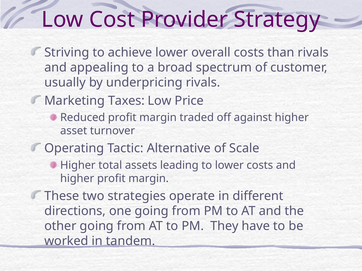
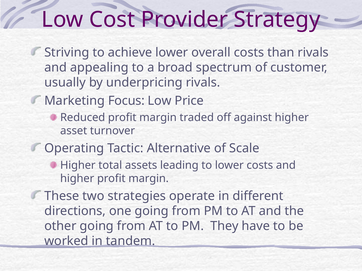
Taxes: Taxes -> Focus
